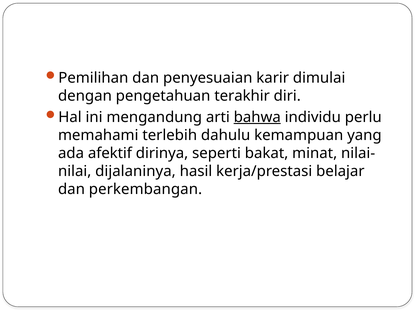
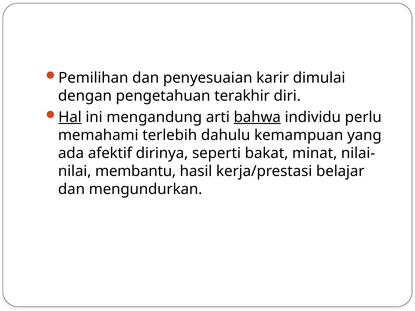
Hal underline: none -> present
dijalaninya: dijalaninya -> membantu
perkembangan: perkembangan -> mengundurkan
